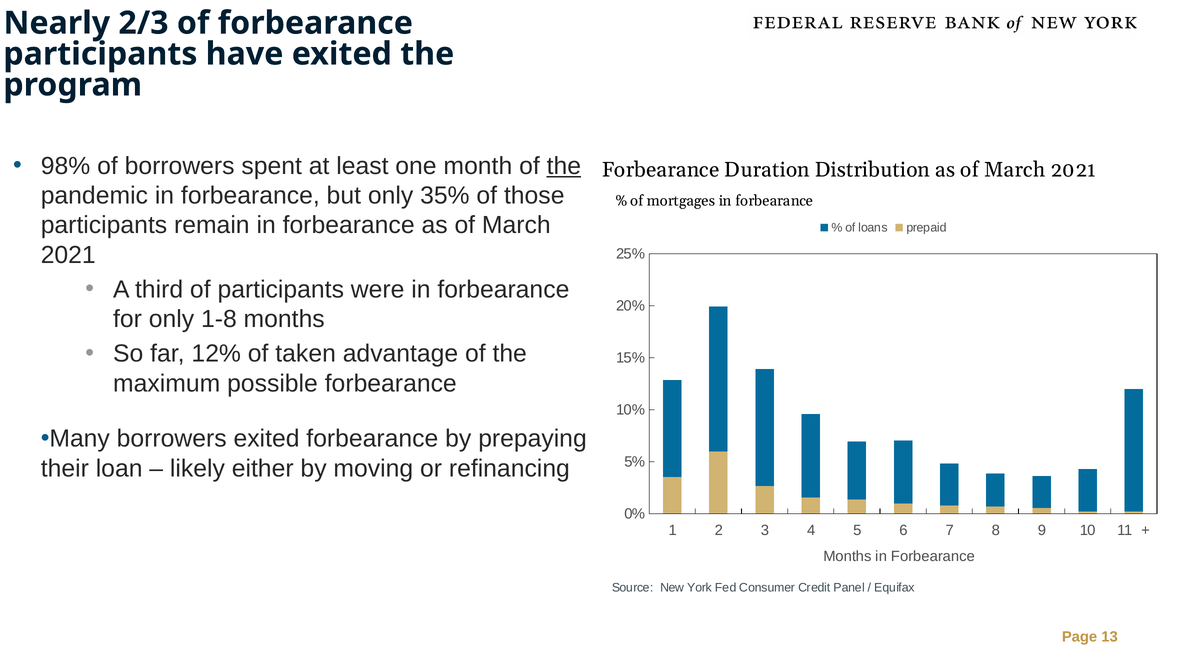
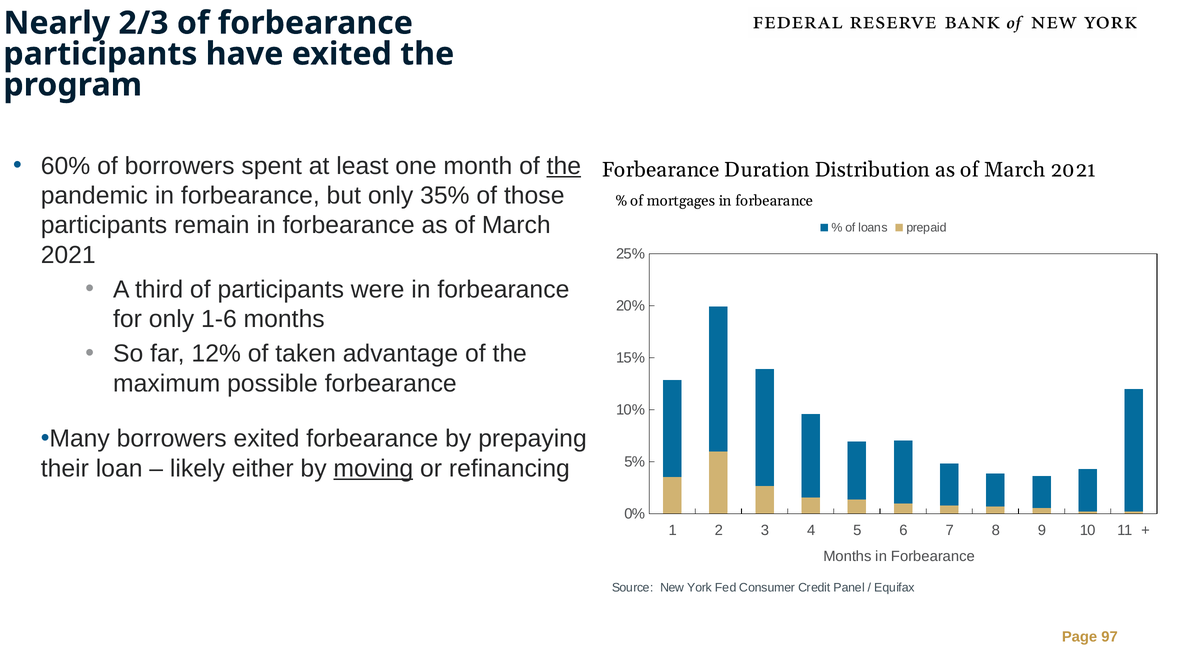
98%: 98% -> 60%
1-8: 1-8 -> 1-6
moving underline: none -> present
13: 13 -> 97
